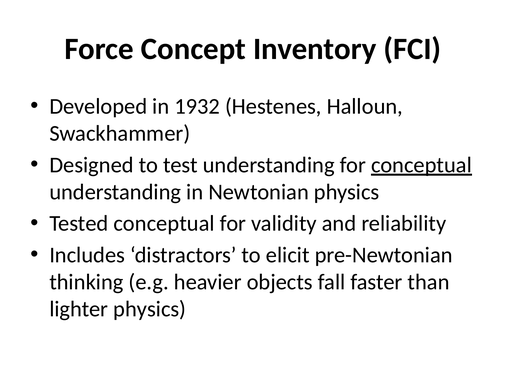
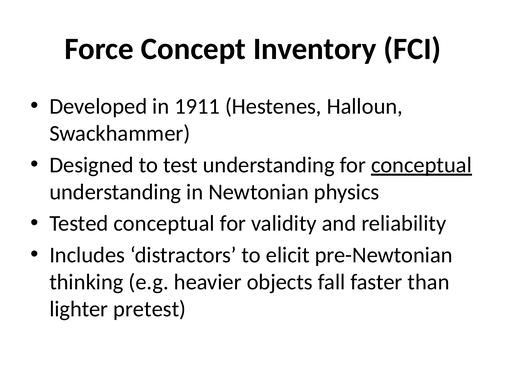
1932: 1932 -> 1911
lighter physics: physics -> pretest
